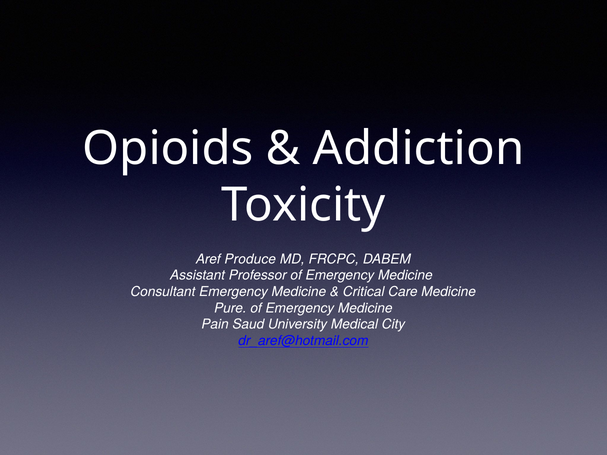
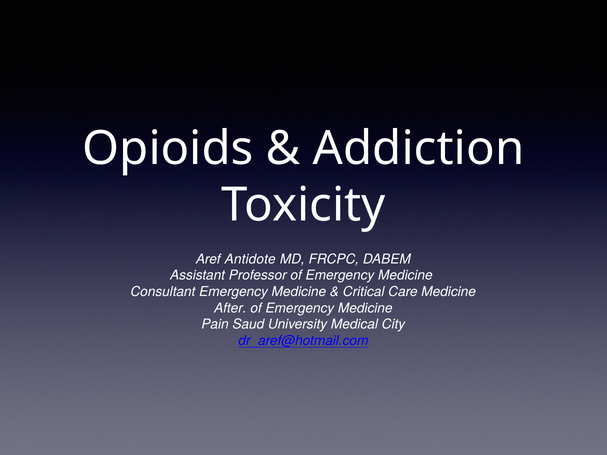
Produce: Produce -> Antidote
Pure: Pure -> After
